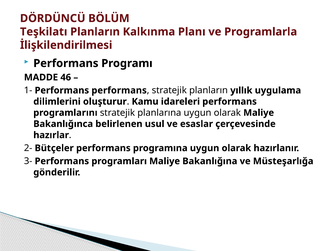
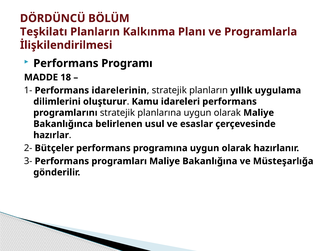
46: 46 -> 18
Performans performans: performans -> idarelerinin
